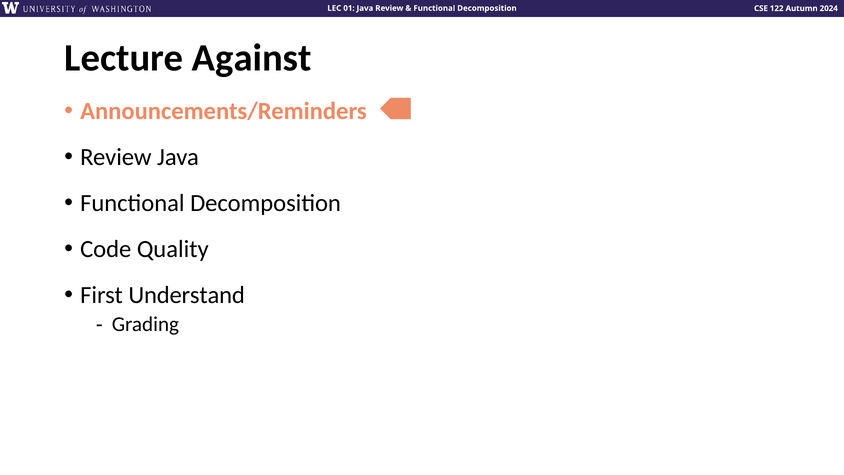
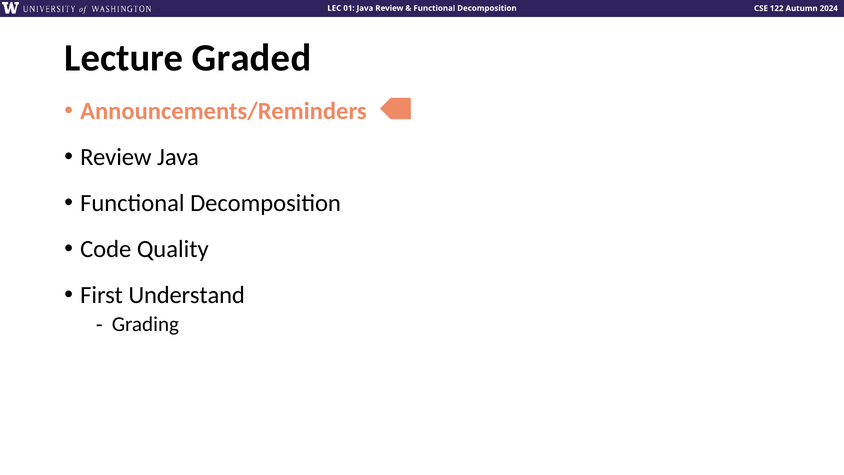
Against: Against -> Graded
